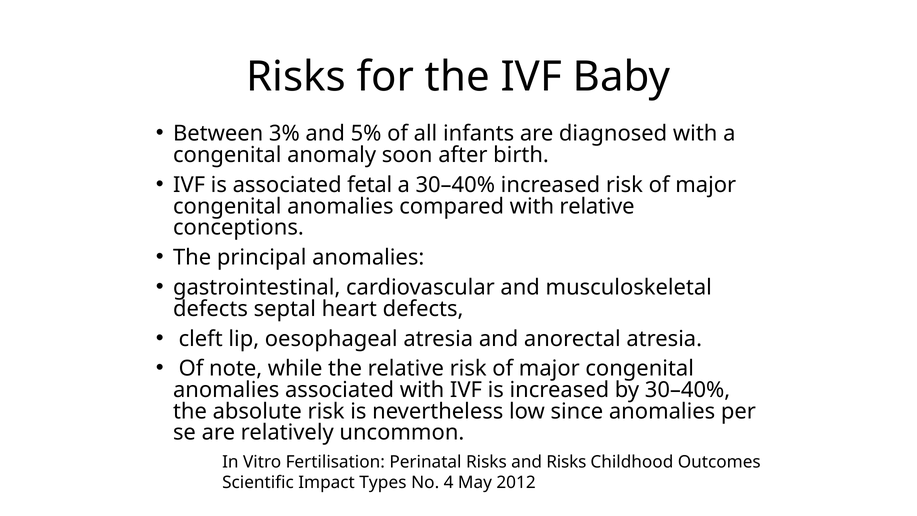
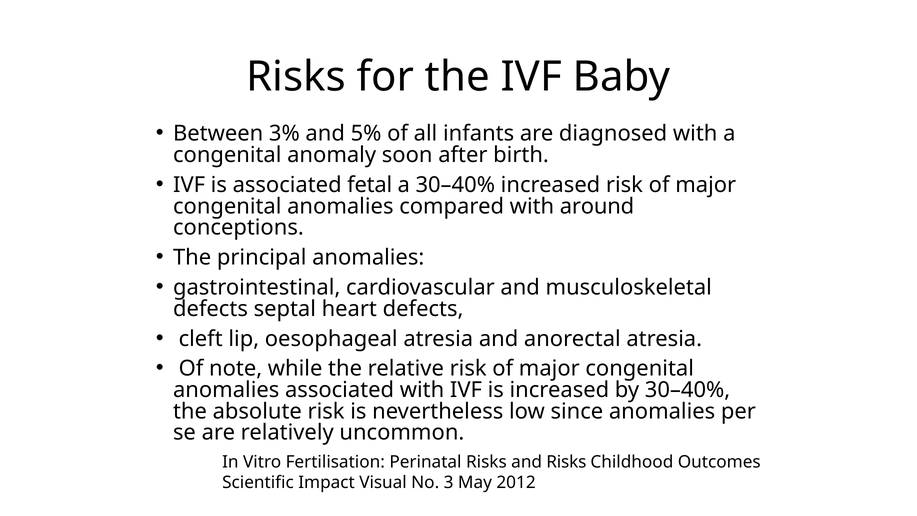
with relative: relative -> around
Types: Types -> Visual
4: 4 -> 3
